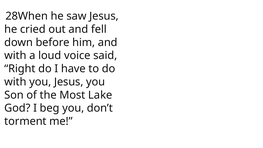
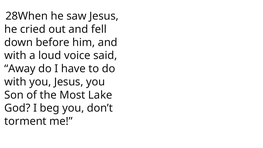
Right: Right -> Away
